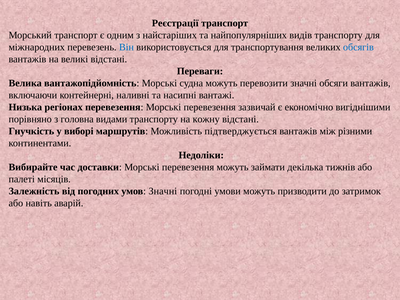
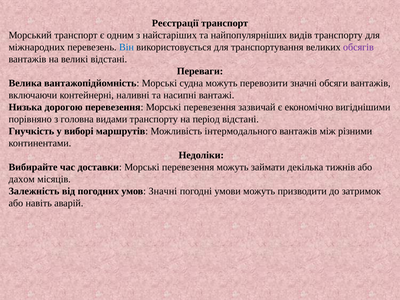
обсягів colour: blue -> purple
регіонах: регіонах -> дорогою
кожну: кожну -> період
підтверджується: підтверджується -> інтермодального
палеті: палеті -> дахом
